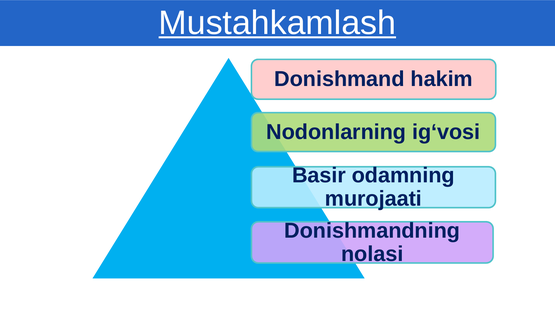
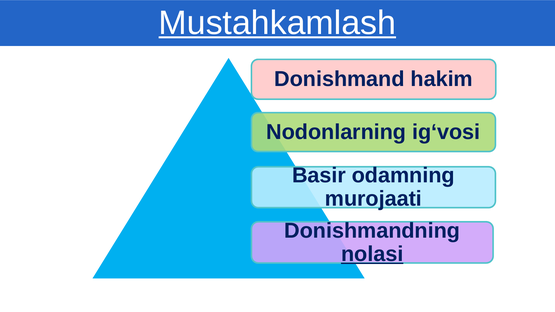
nolasi underline: none -> present
